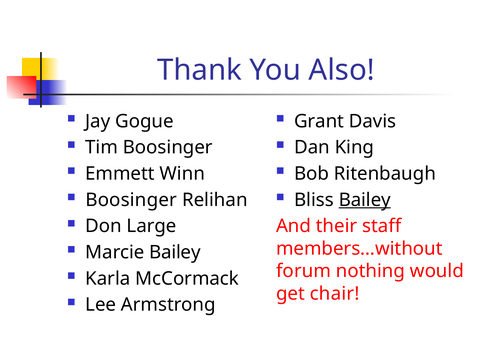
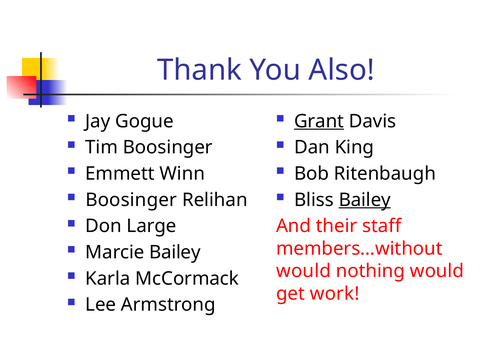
Grant underline: none -> present
forum at (304, 271): forum -> would
chair: chair -> work
